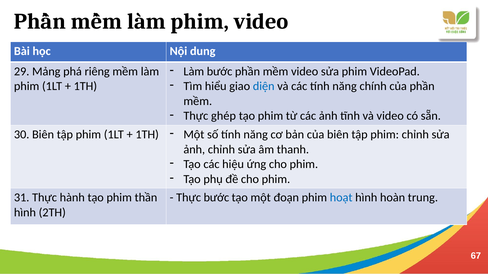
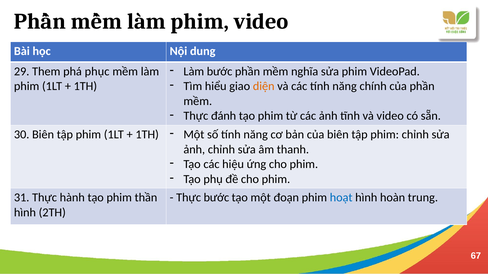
mềm video: video -> nghĩa
Mảng: Mảng -> Them
riêng: riêng -> phục
diện colour: blue -> orange
ghép: ghép -> đánh
